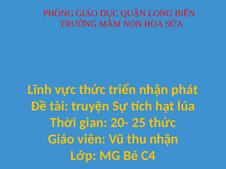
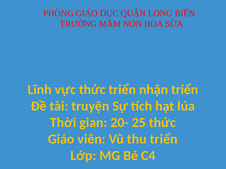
nhận phát: phát -> triển
thu nhận: nhận -> triển
